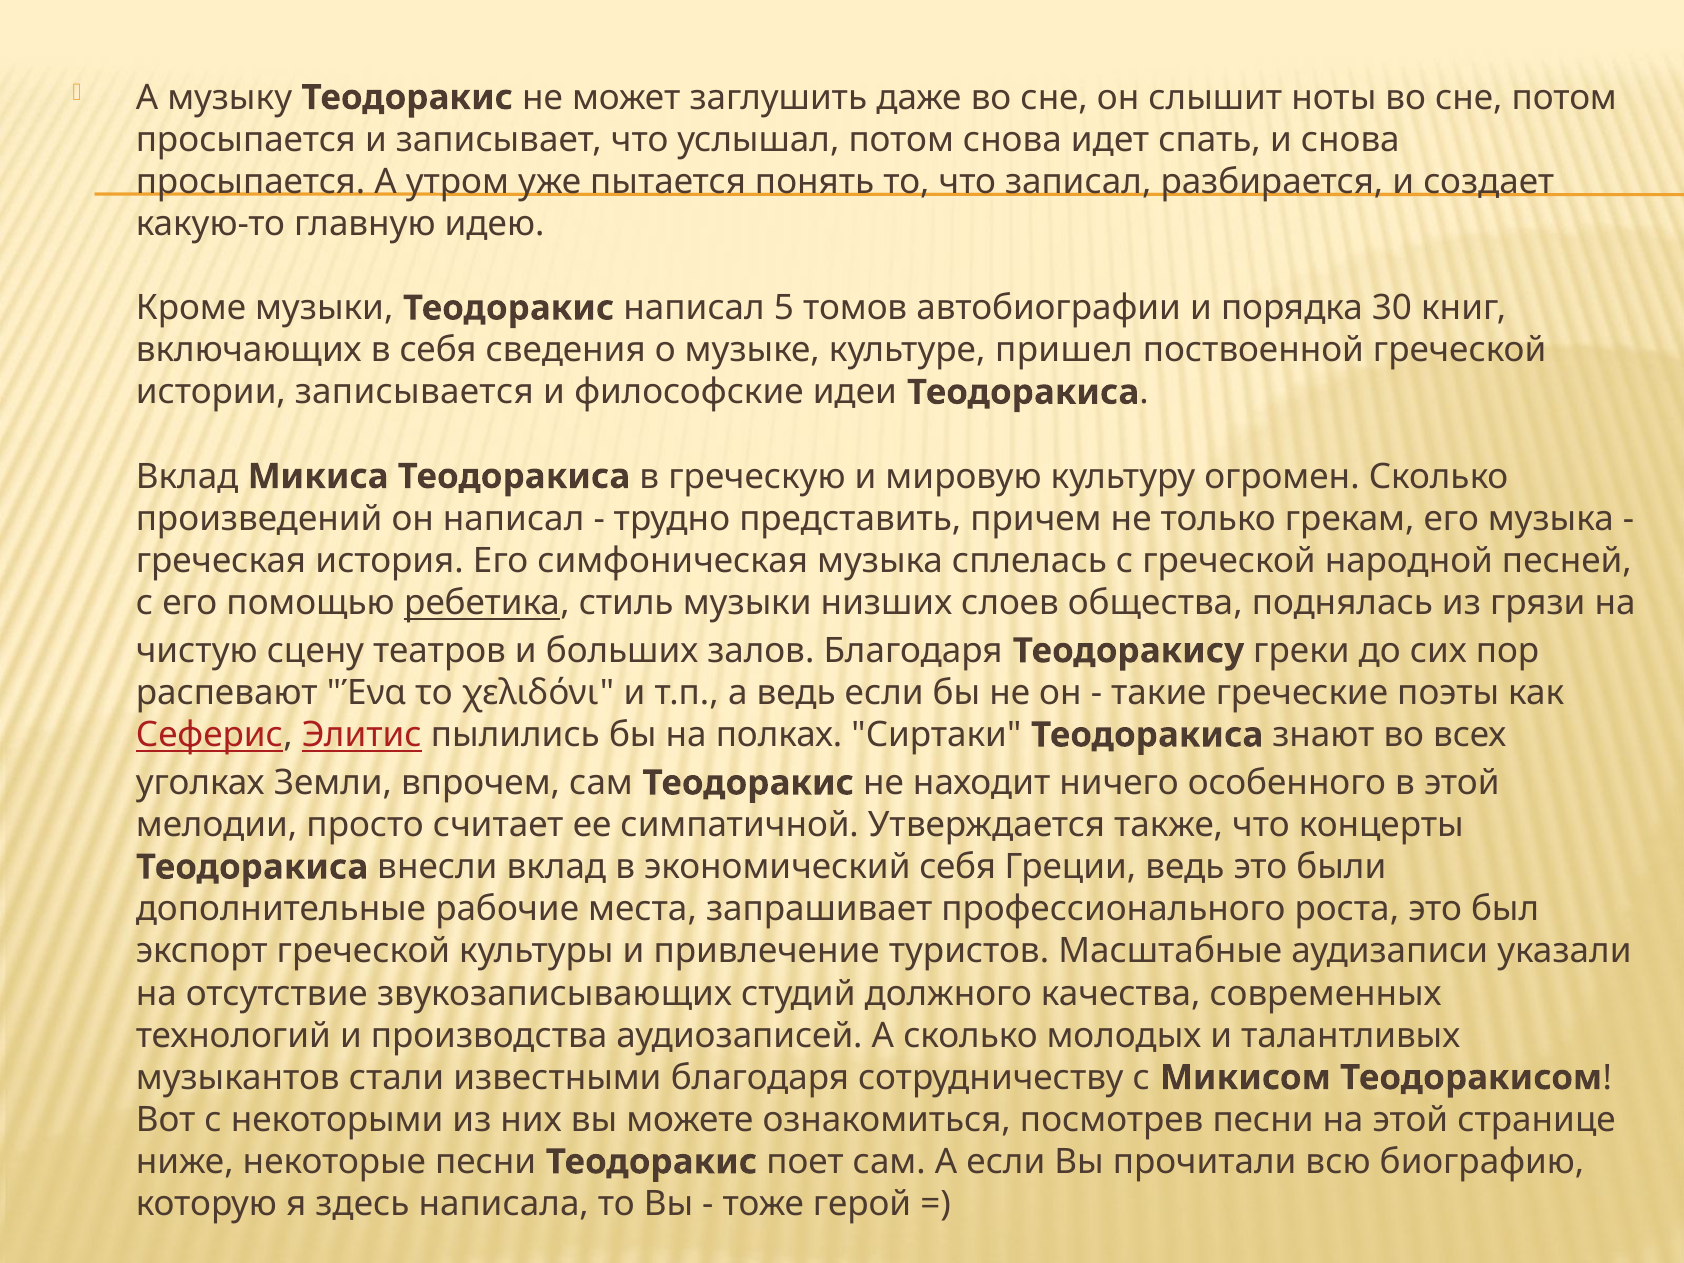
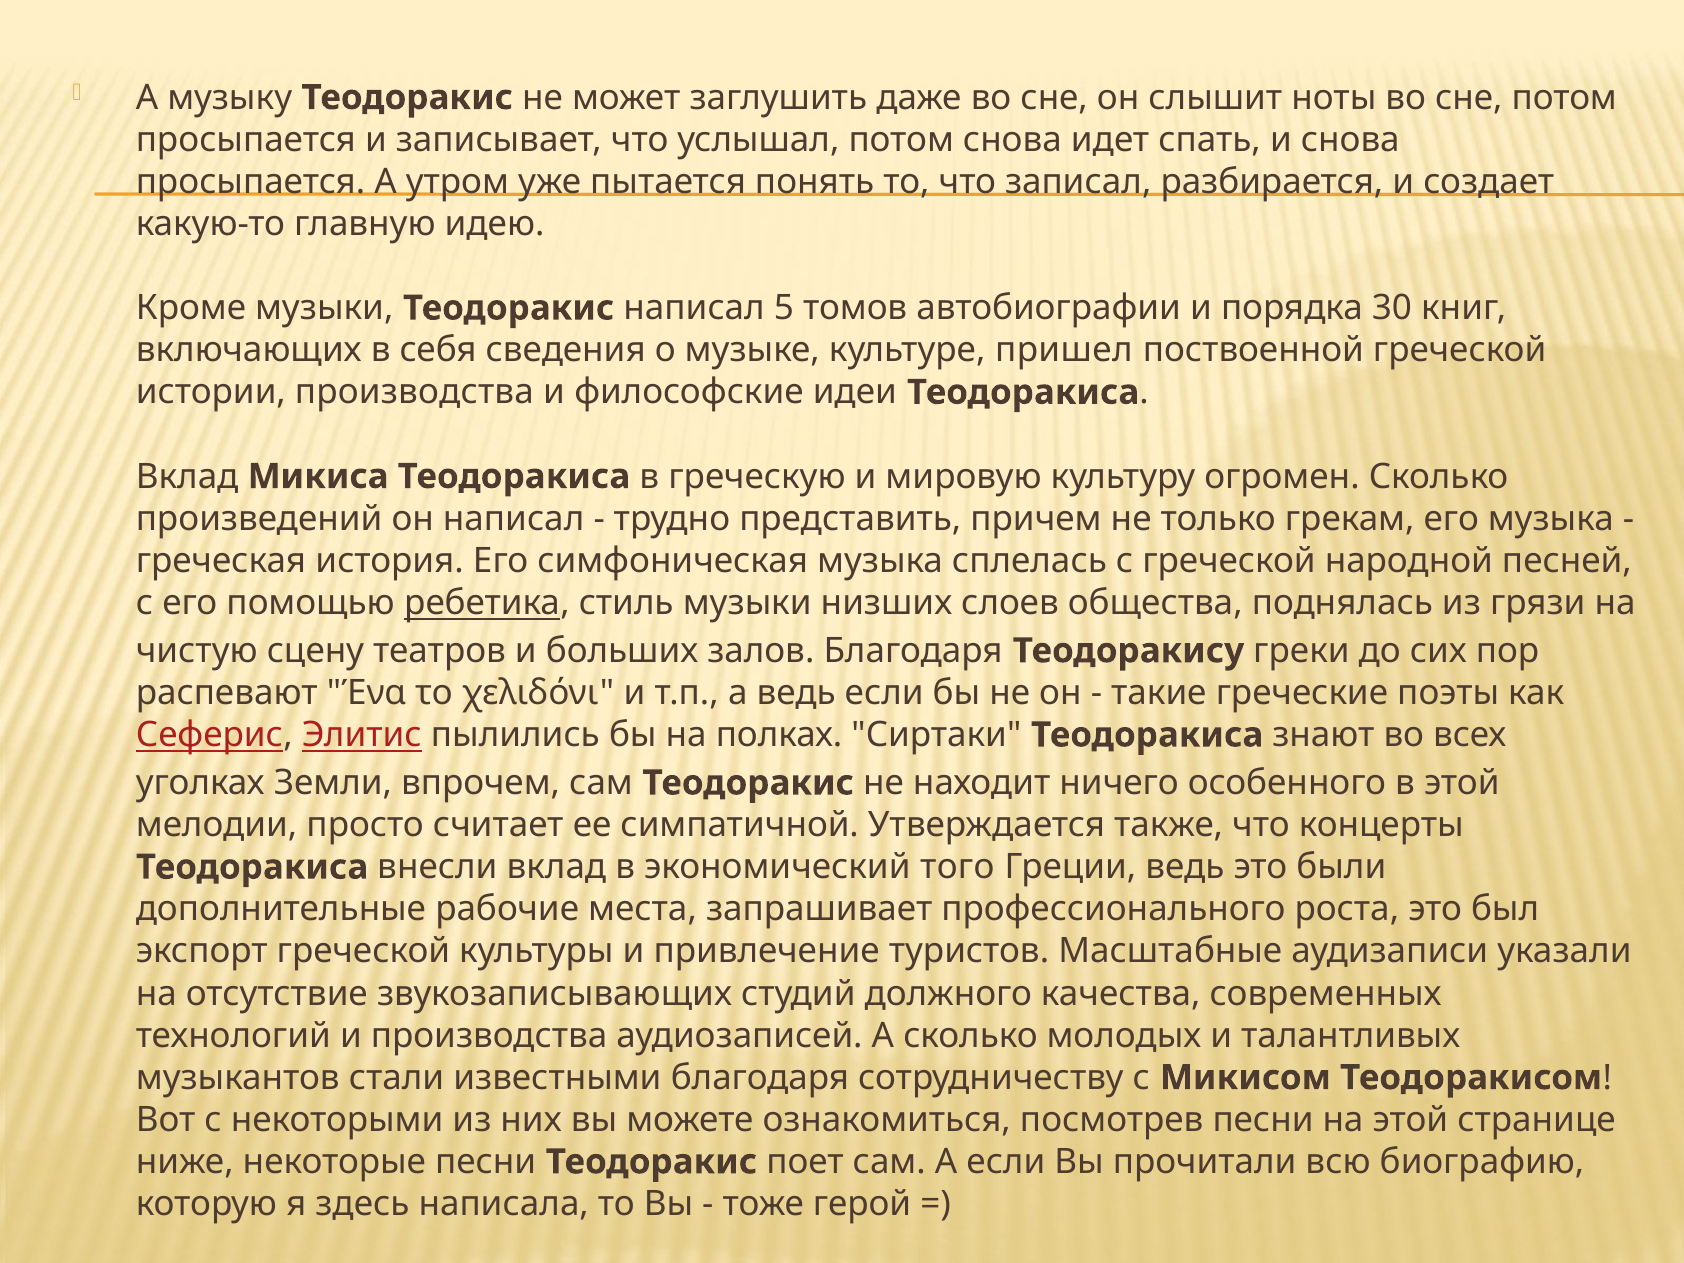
истории записывается: записывается -> производства
экономический себя: себя -> того
